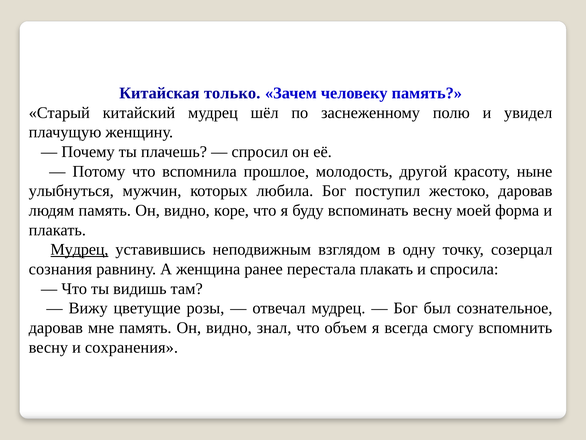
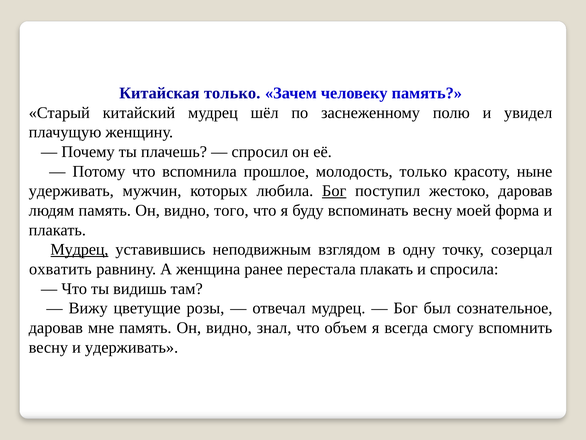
молодость другой: другой -> только
улыбнуться at (71, 191): улыбнуться -> удерживать
Бог at (334, 191) underline: none -> present
коре: коре -> того
сознания: сознания -> охватить
и сохранения: сохранения -> удерживать
